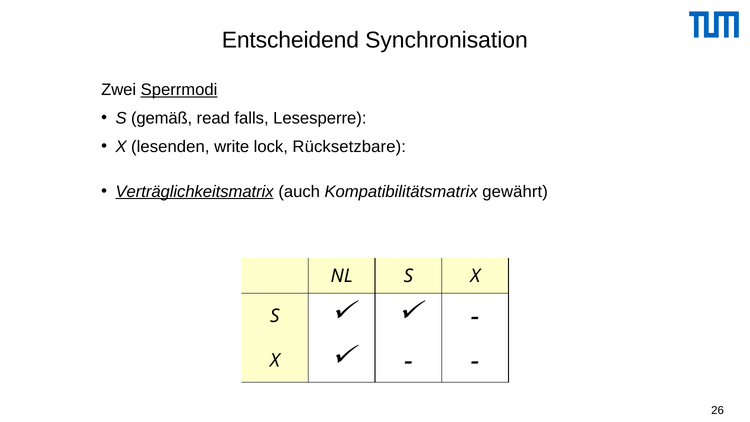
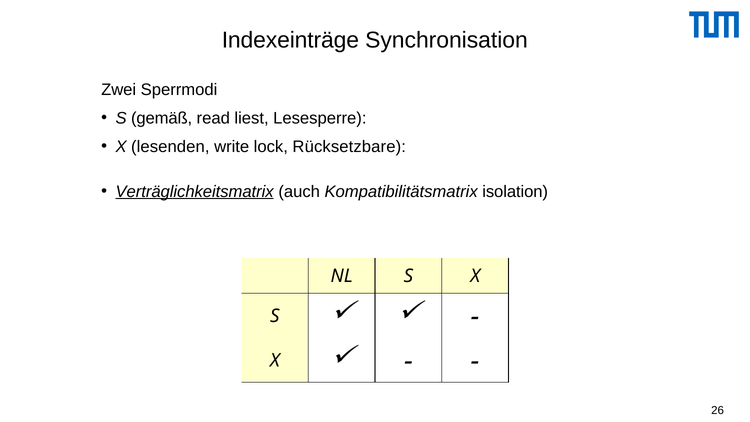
Entscheidend: Entscheidend -> Indexeinträge
Sperrmodi underline: present -> none
falls: falls -> liest
gewährt: gewährt -> isolation
